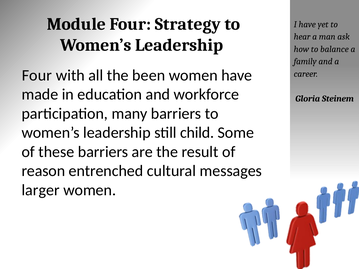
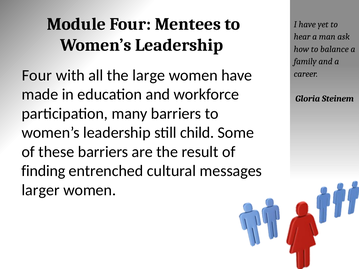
Strategy: Strategy -> Mentees
been: been -> large
reason: reason -> finding
